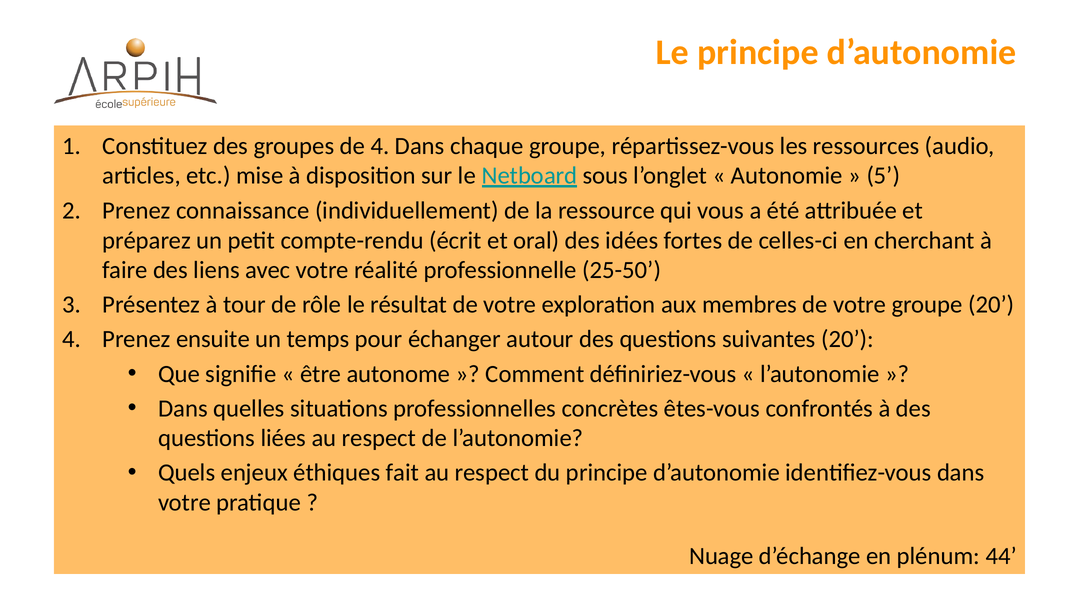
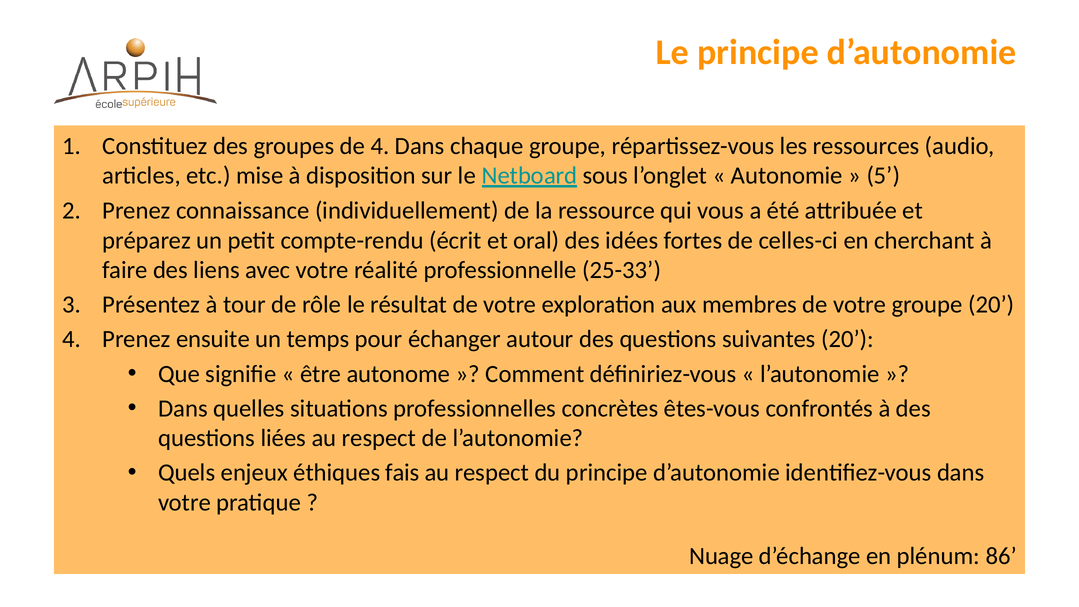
25-50: 25-50 -> 25-33
fait: fait -> fais
44: 44 -> 86
